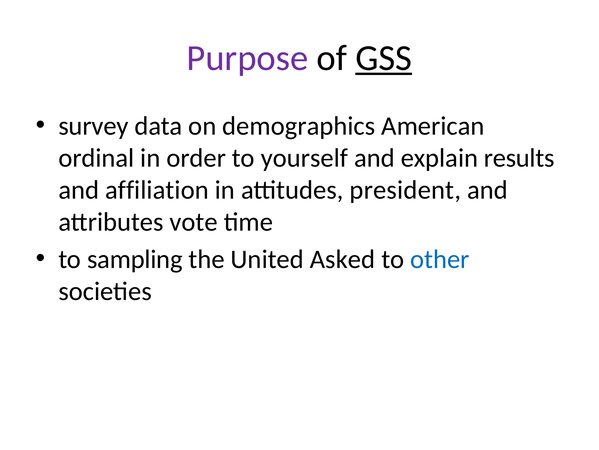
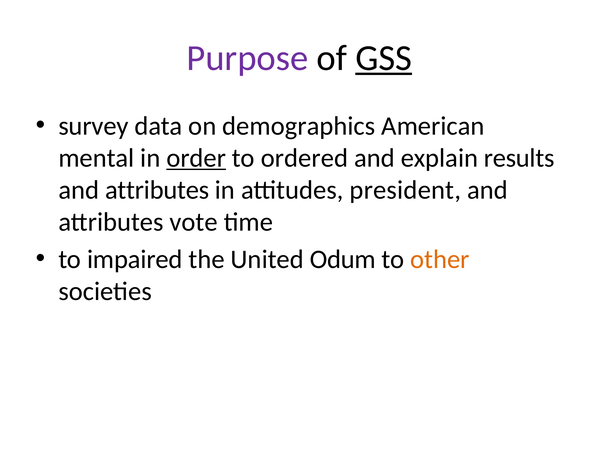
ordinal: ordinal -> mental
order underline: none -> present
yourself: yourself -> ordered
affiliation at (157, 190): affiliation -> attributes
sampling: sampling -> impaired
Asked: Asked -> Odum
other colour: blue -> orange
